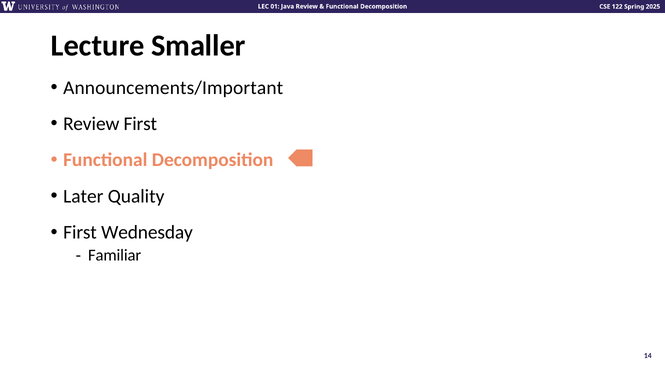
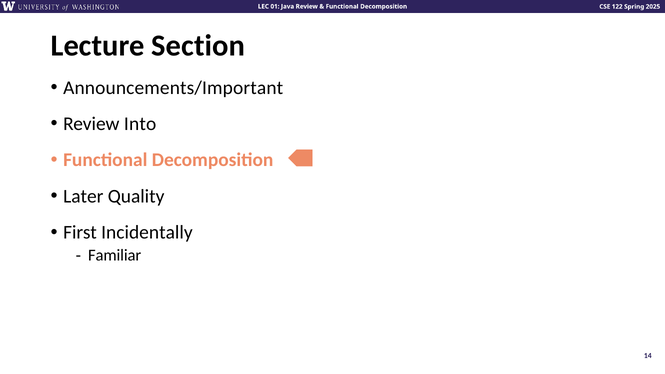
Smaller: Smaller -> Section
Review First: First -> Into
Wednesday: Wednesday -> Incidentally
